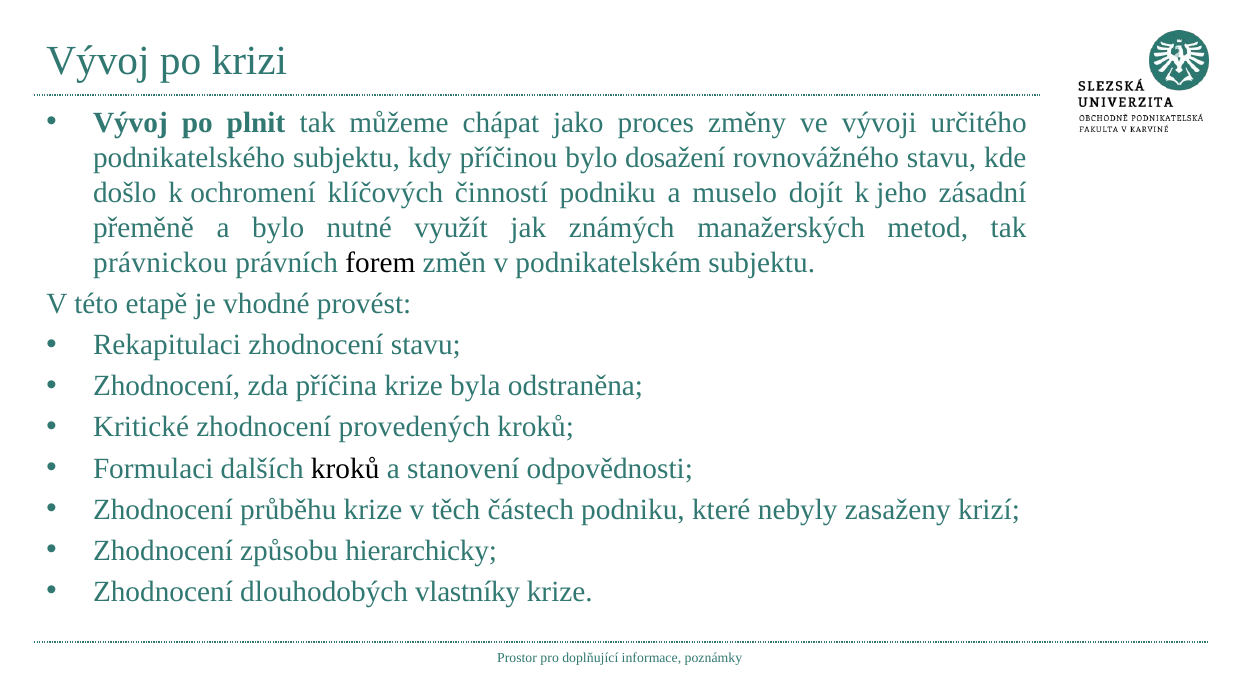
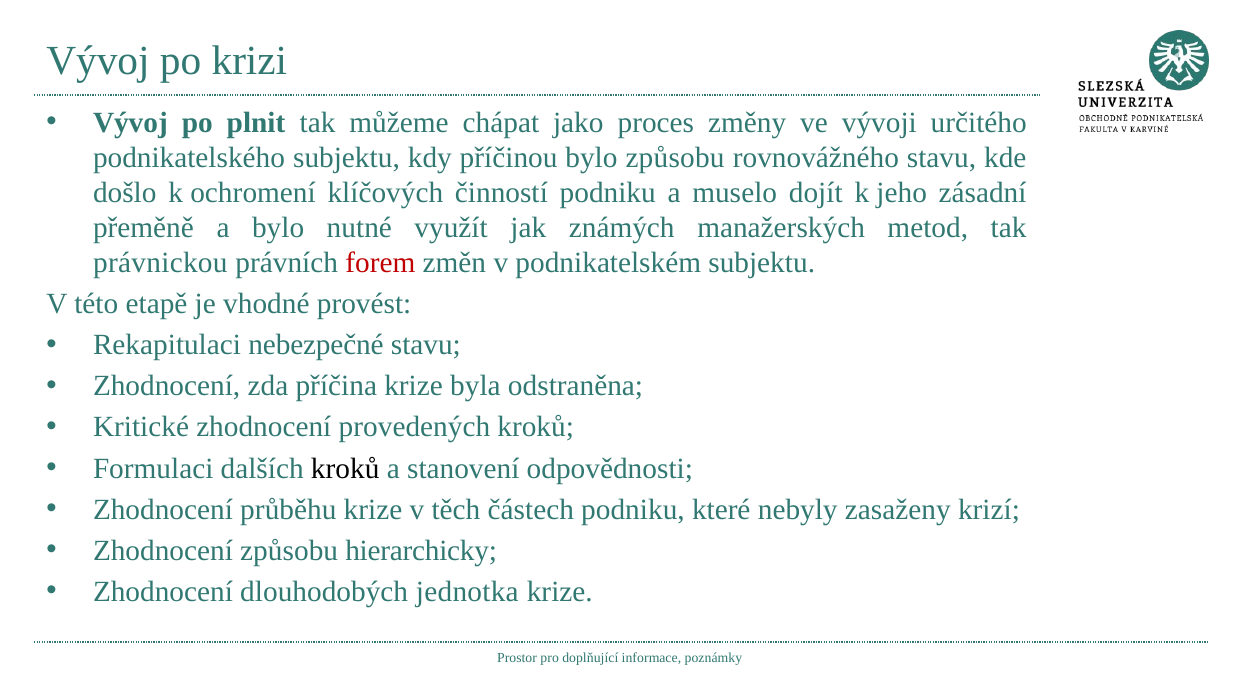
bylo dosažení: dosažení -> způsobu
forem colour: black -> red
Rekapitulaci zhodnocení: zhodnocení -> nebezpečné
vlastníky: vlastníky -> jednotka
